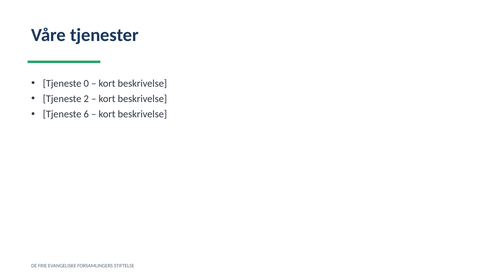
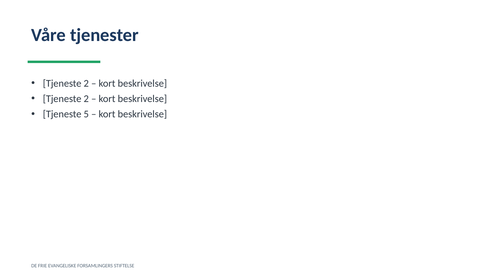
0 at (86, 83): 0 -> 2
6: 6 -> 5
